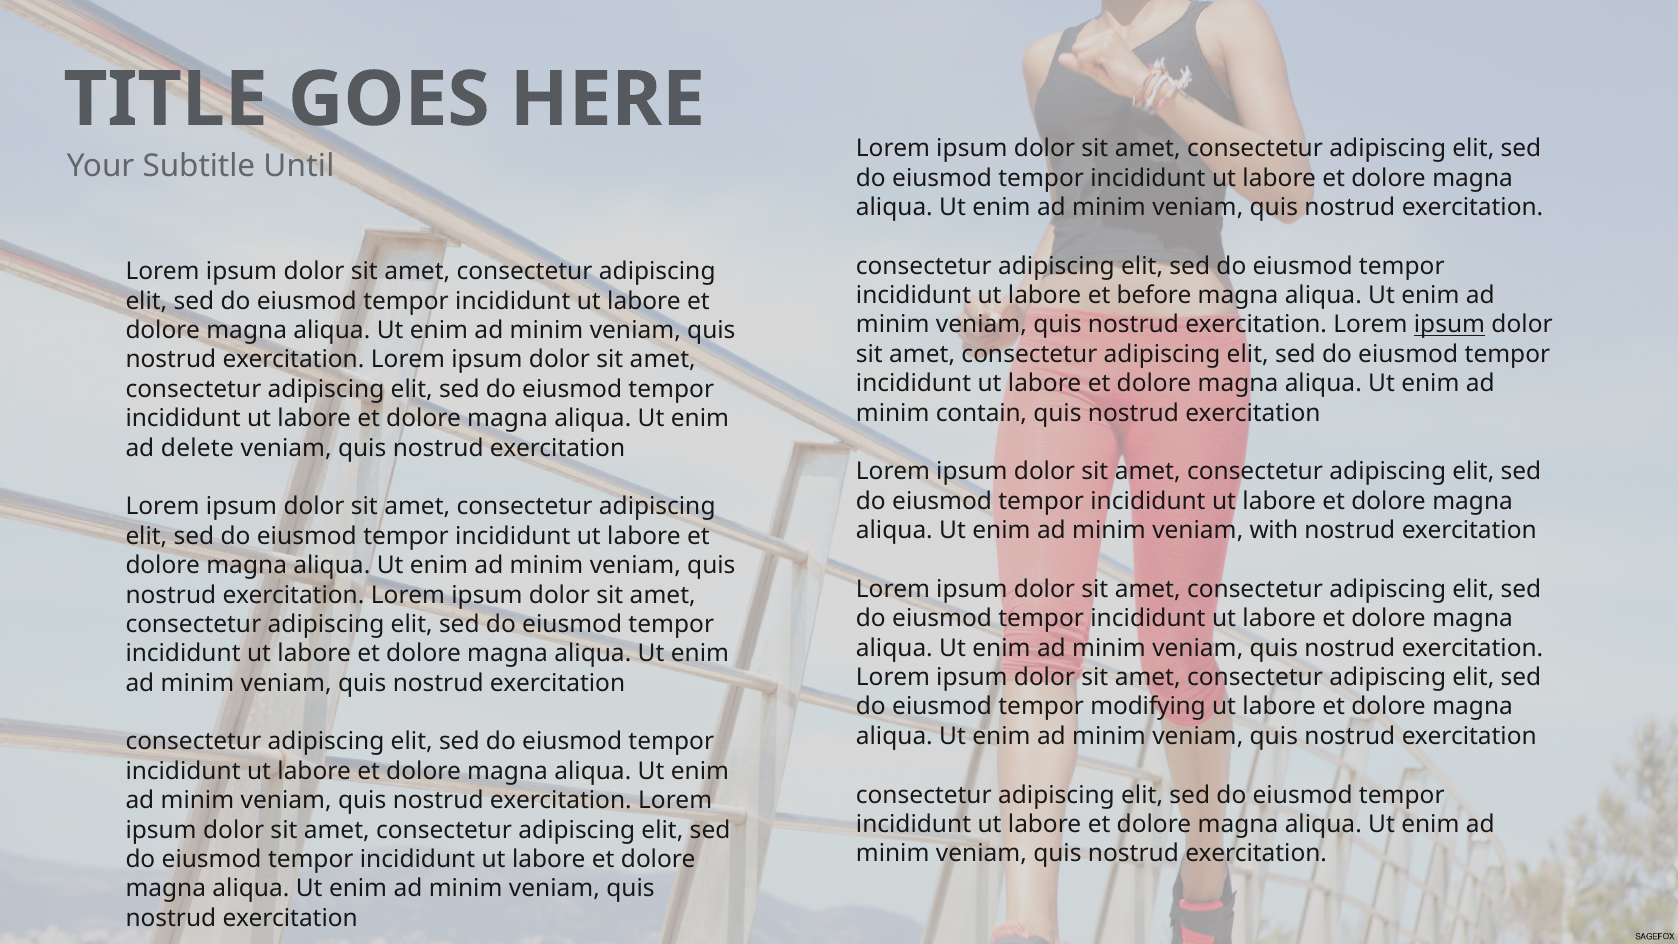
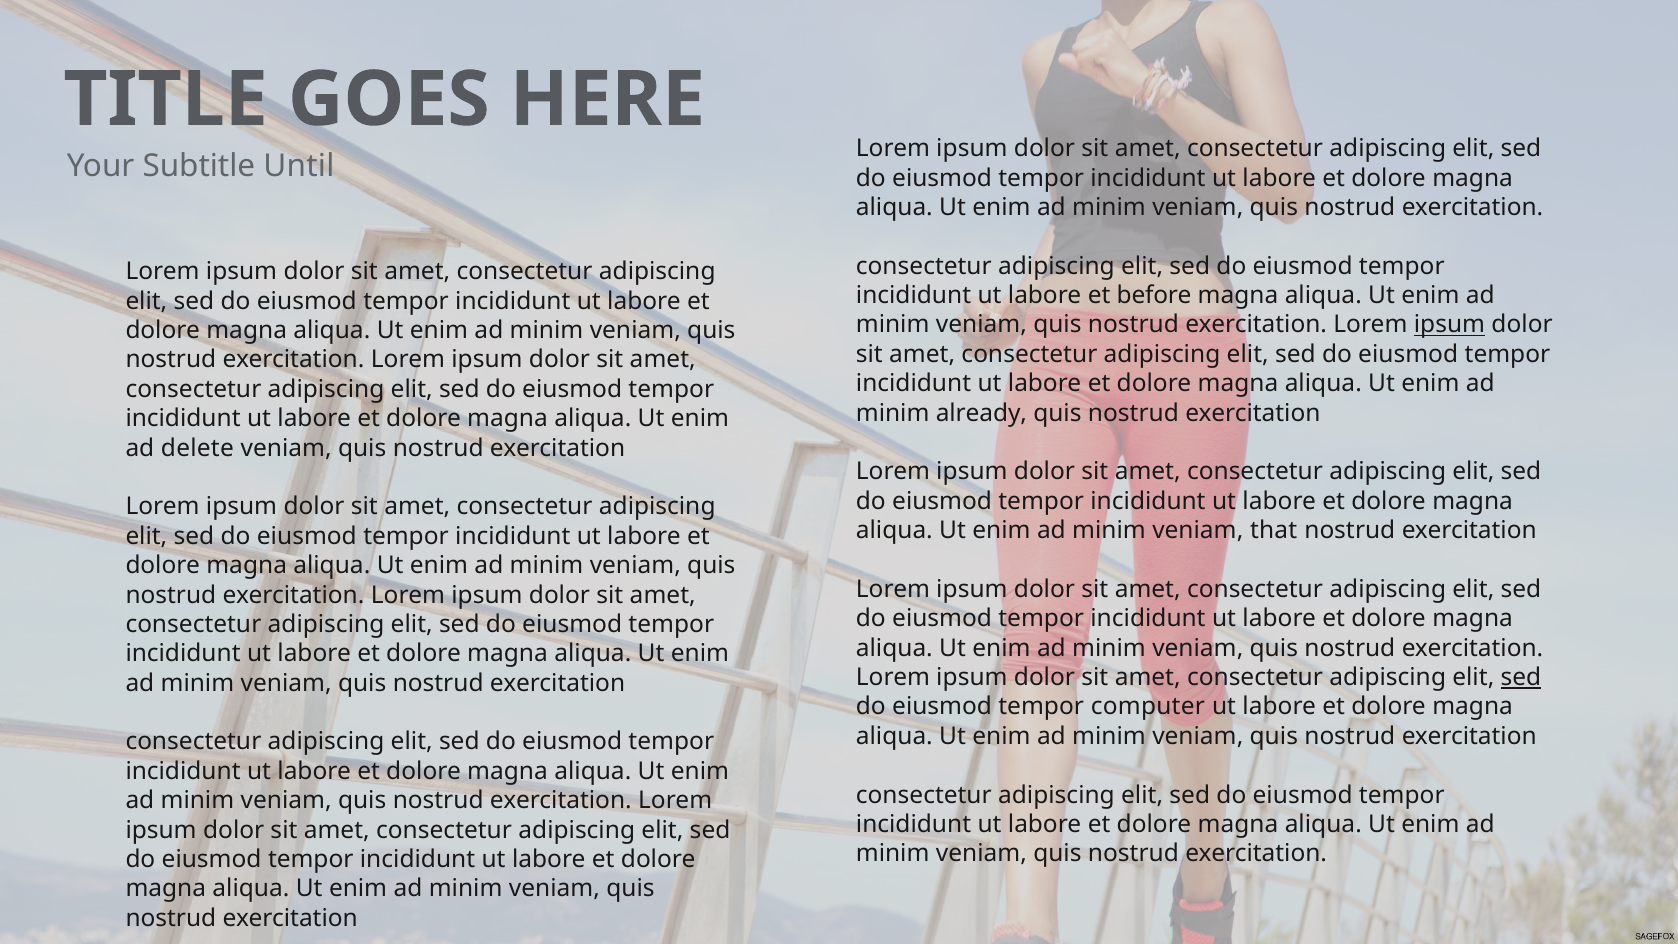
contain: contain -> already
with: with -> that
sed at (1521, 677) underline: none -> present
modifying: modifying -> computer
